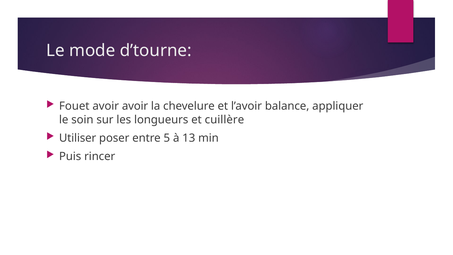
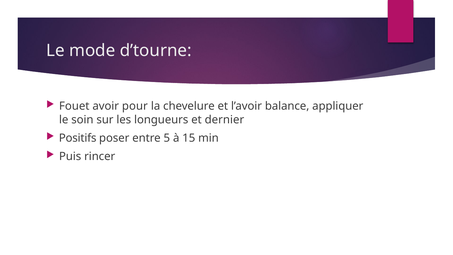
avoir avoir: avoir -> pour
cuillère: cuillère -> dernier
Utiliser: Utiliser -> Positifs
13: 13 -> 15
